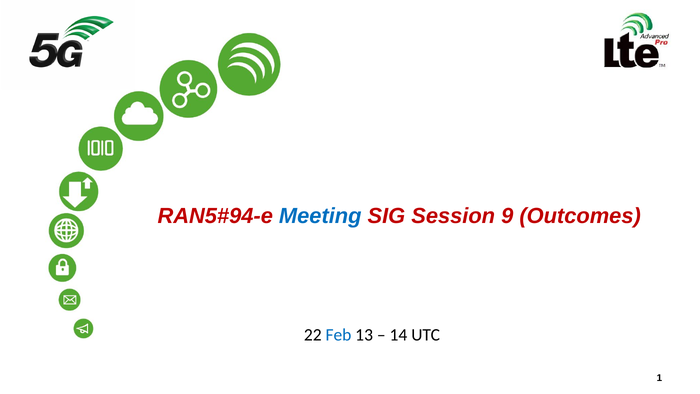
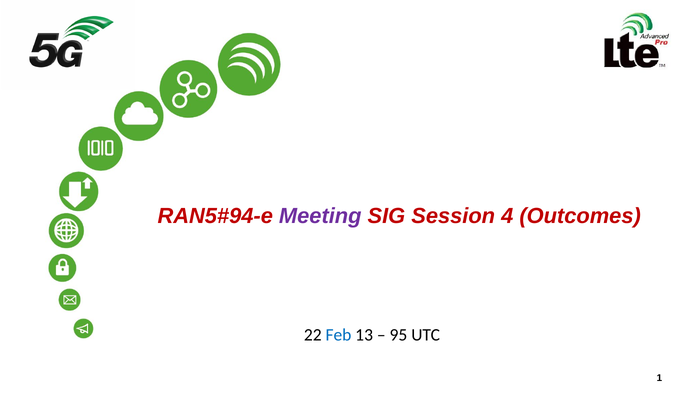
Meeting colour: blue -> purple
9: 9 -> 4
14: 14 -> 95
